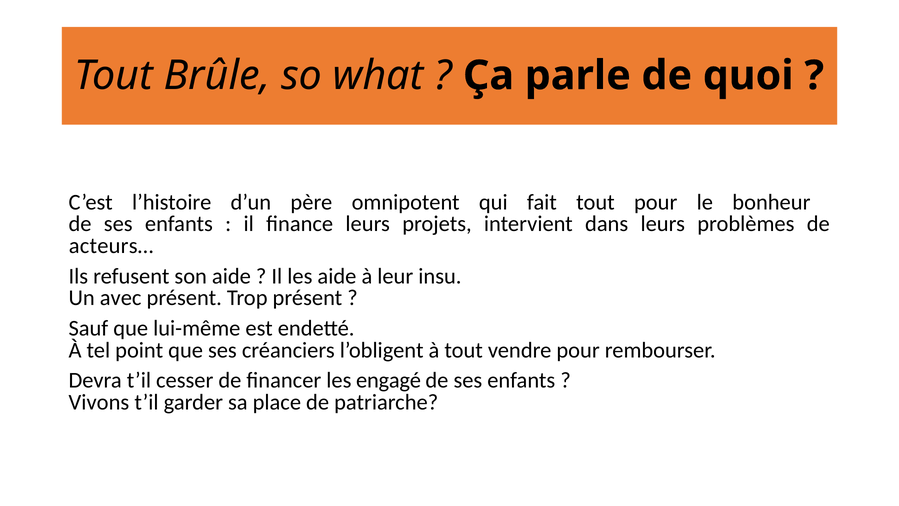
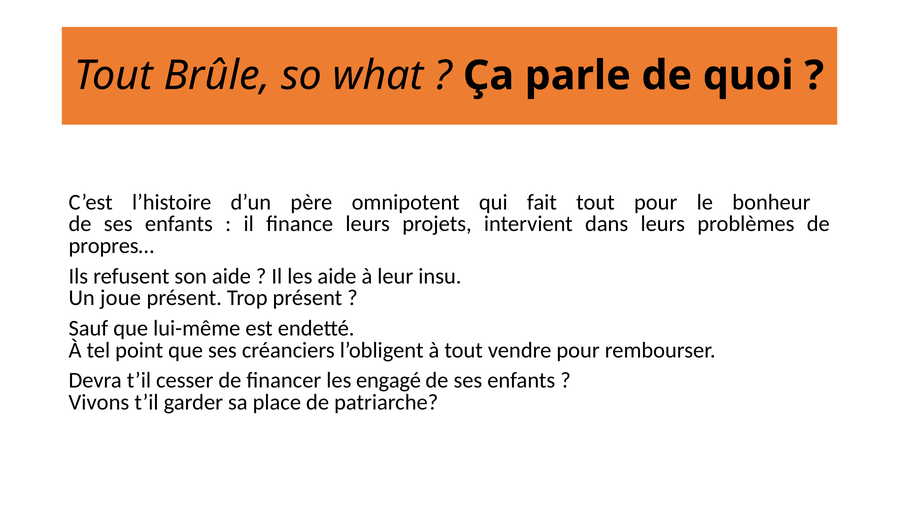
acteurs…: acteurs… -> propres…
avec: avec -> joue
